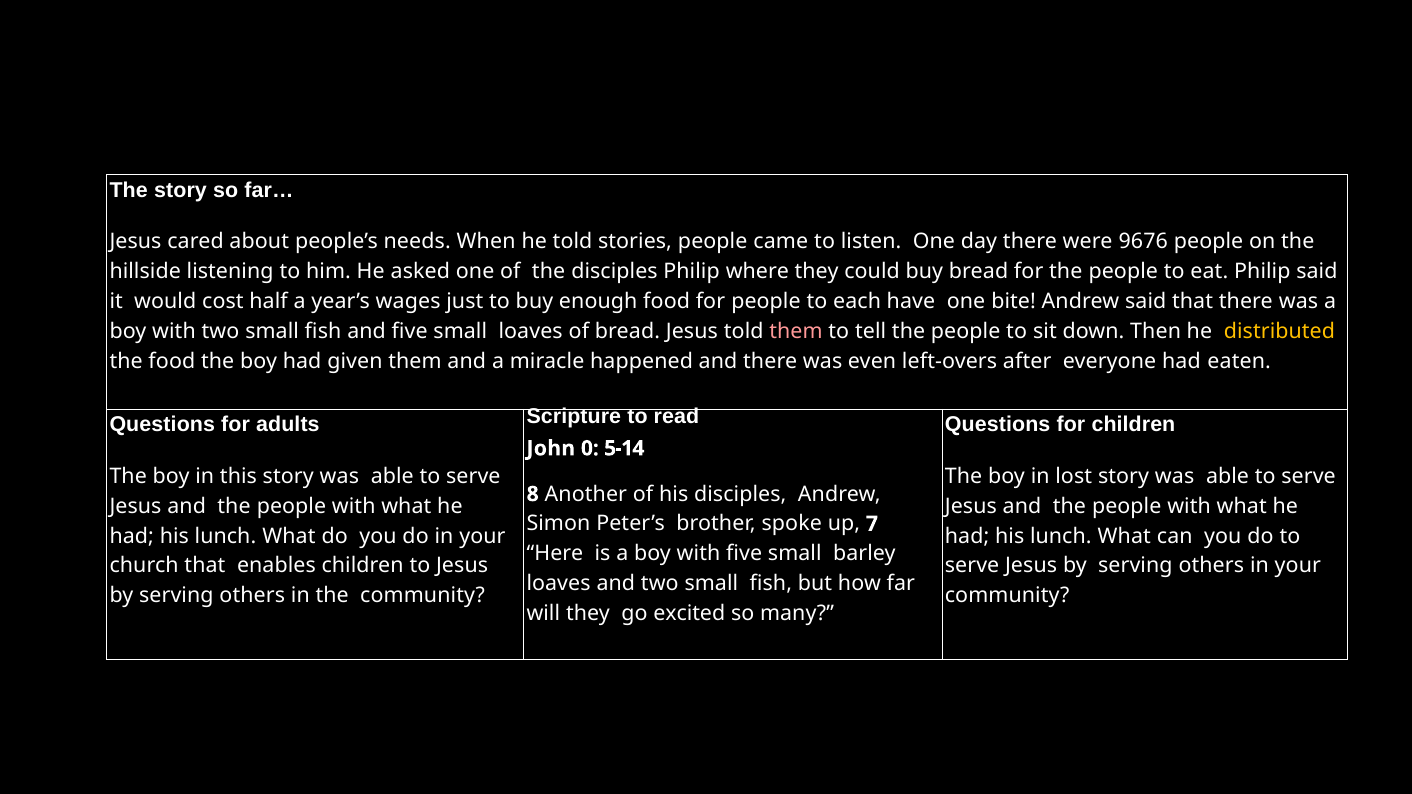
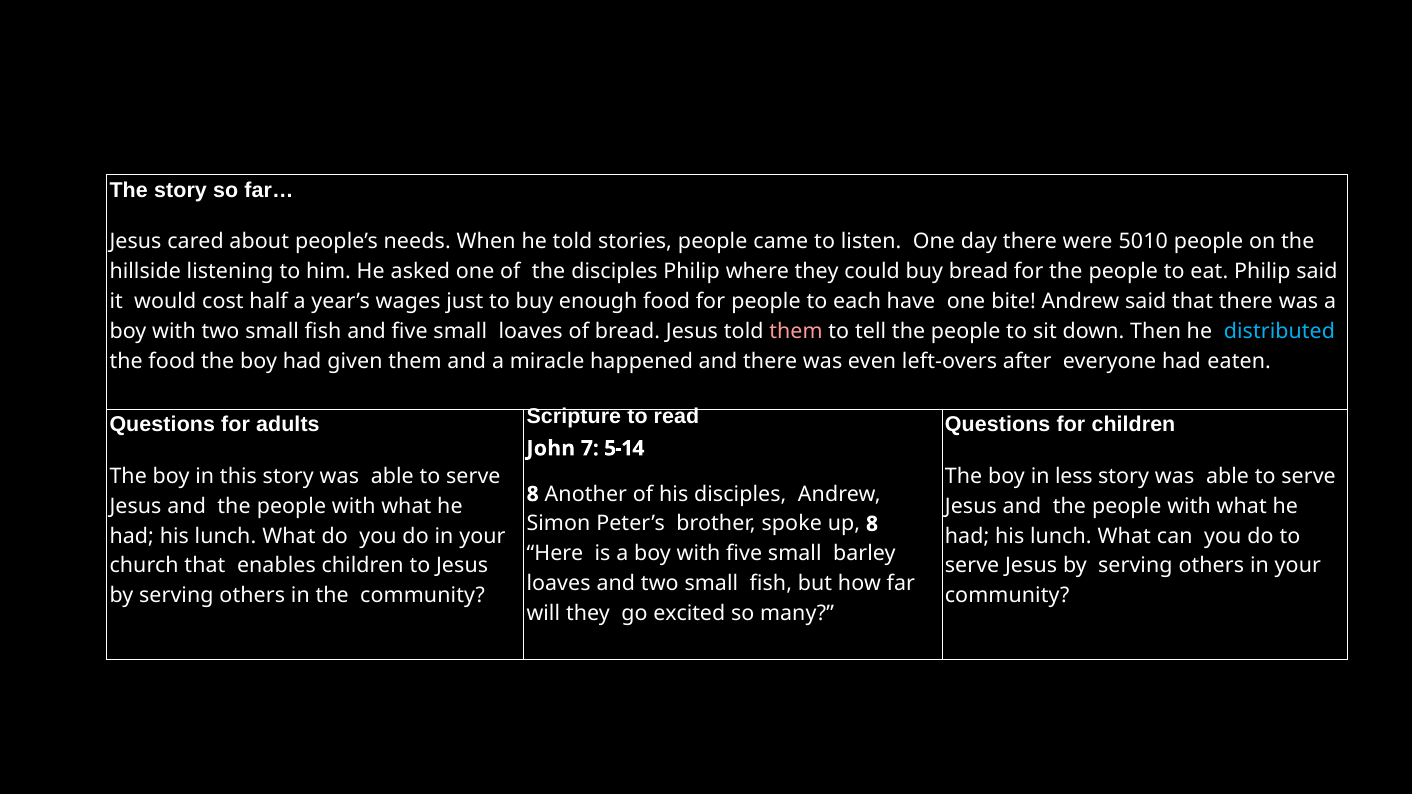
9676: 9676 -> 5010
distributed colour: yellow -> light blue
0: 0 -> 7
lost: lost -> less
up 7: 7 -> 8
